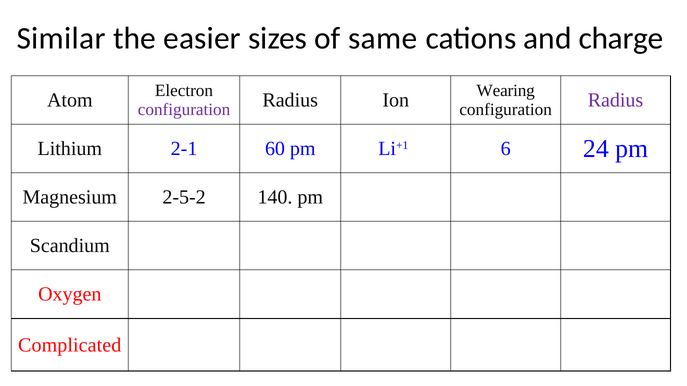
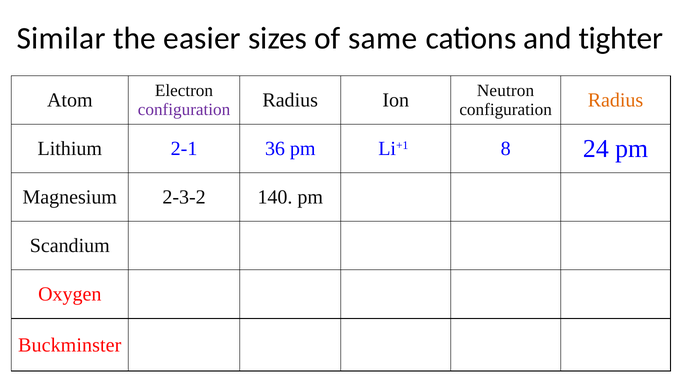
charge: charge -> tighter
Wearing: Wearing -> Neutron
Radius at (616, 100) colour: purple -> orange
60: 60 -> 36
6: 6 -> 8
2-5-2: 2-5-2 -> 2-3-2
Complicated: Complicated -> Buckminster
